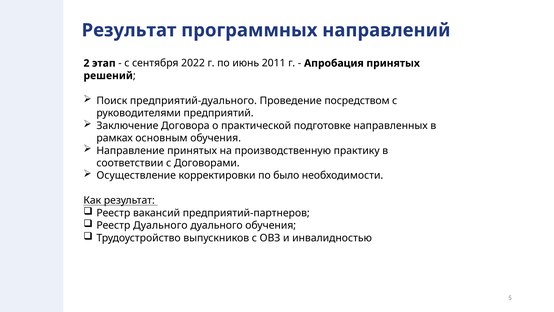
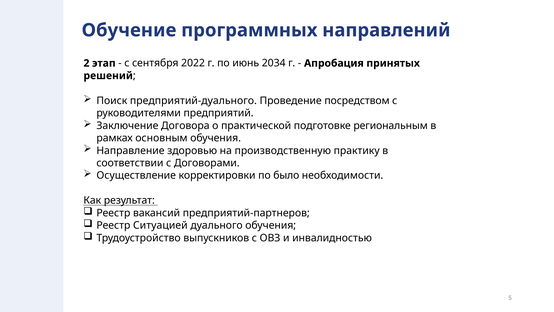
Результат at (129, 30): Результат -> Обучение
2011: 2011 -> 2034
направленных: направленных -> региональным
Направление принятых: принятых -> здоровью
Реестр Дуального: Дуального -> Ситуацией
